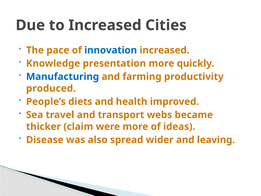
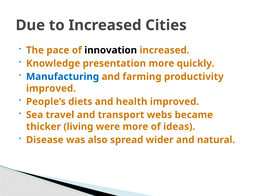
innovation colour: blue -> black
produced at (51, 88): produced -> improved
claim: claim -> living
leaving: leaving -> natural
